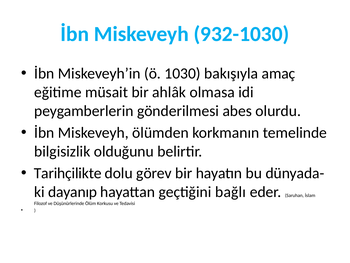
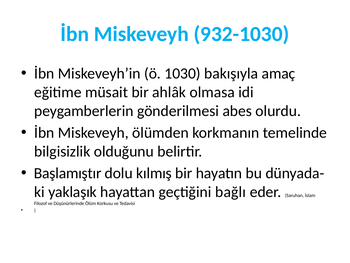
Tarihçilikte: Tarihçilikte -> Başlamıştır
görev: görev -> kılmış
dayanıp: dayanıp -> yaklaşık
